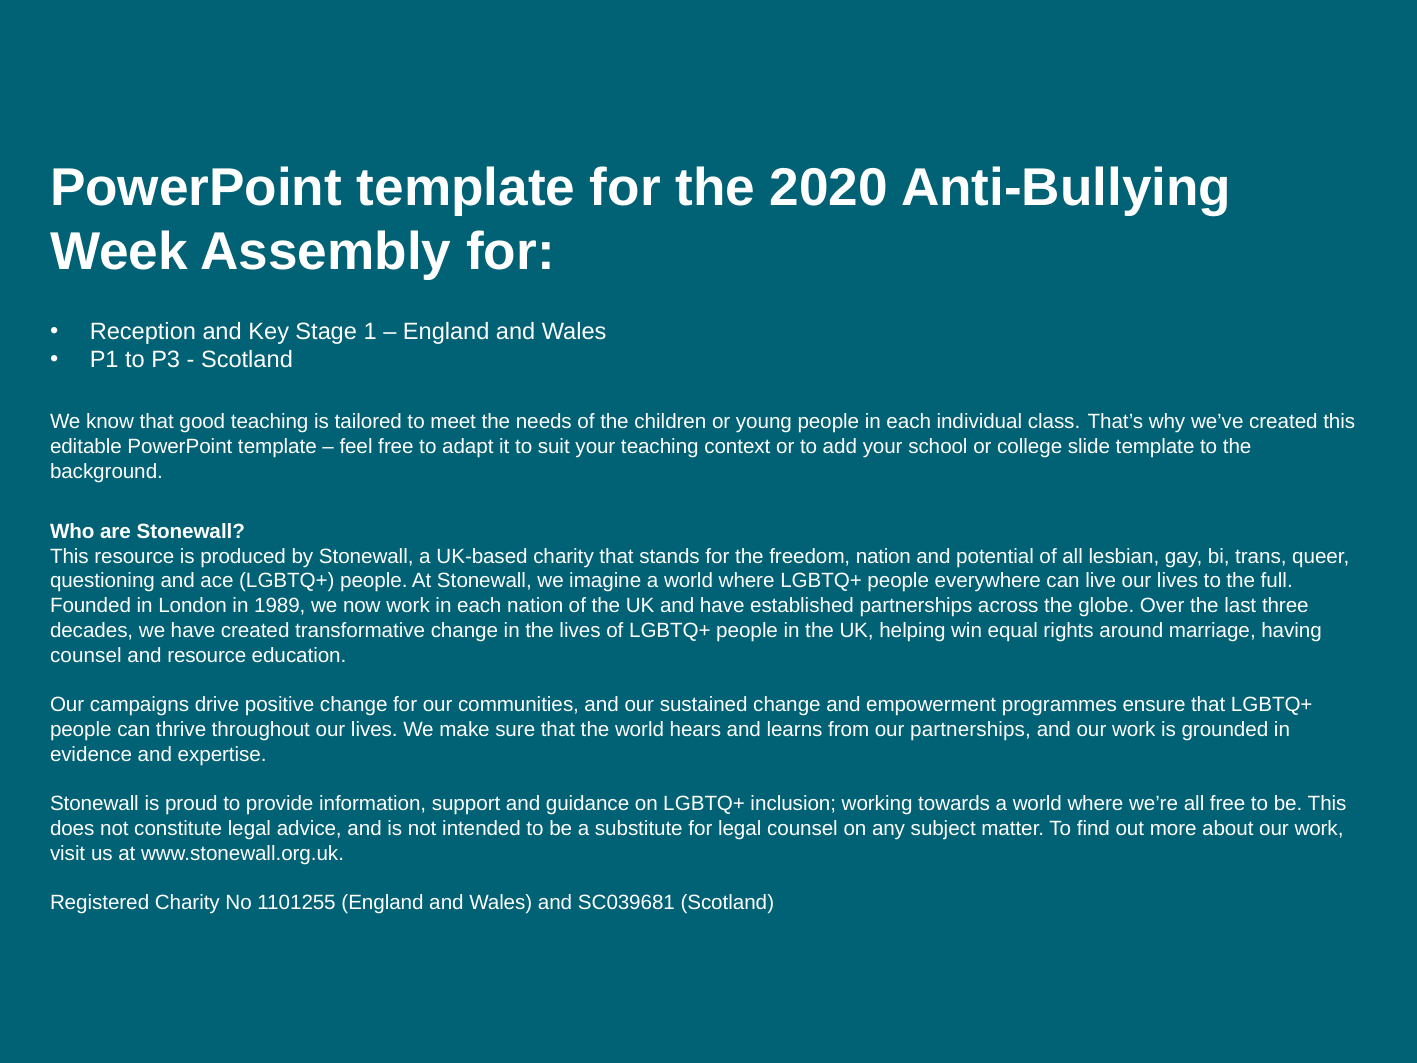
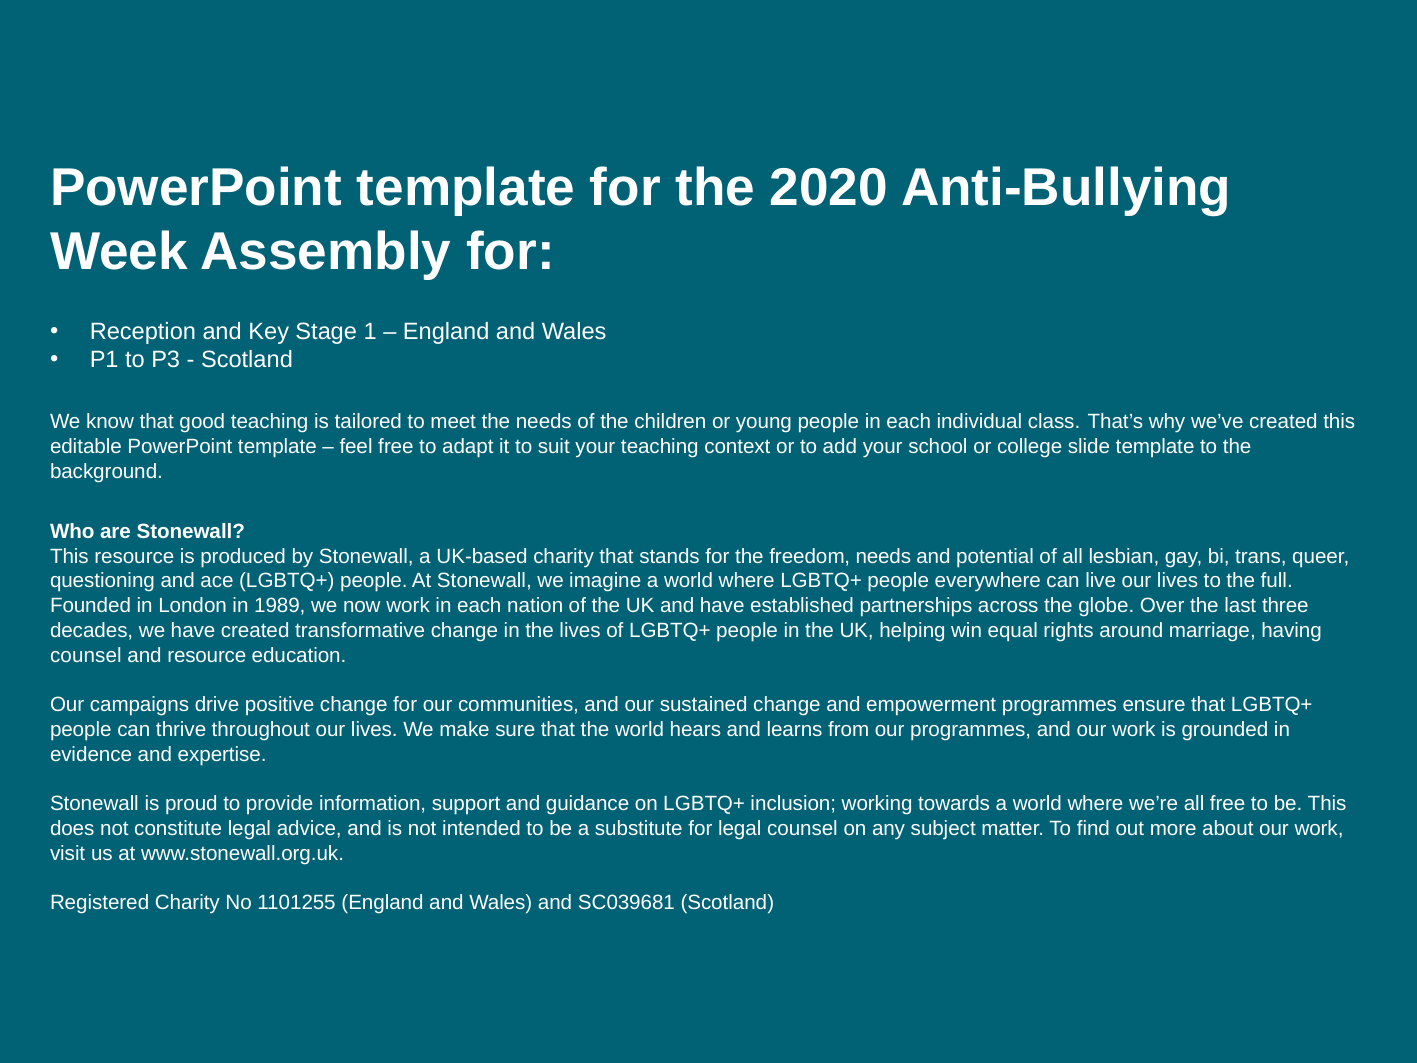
freedom nation: nation -> needs
our partnerships: partnerships -> programmes
